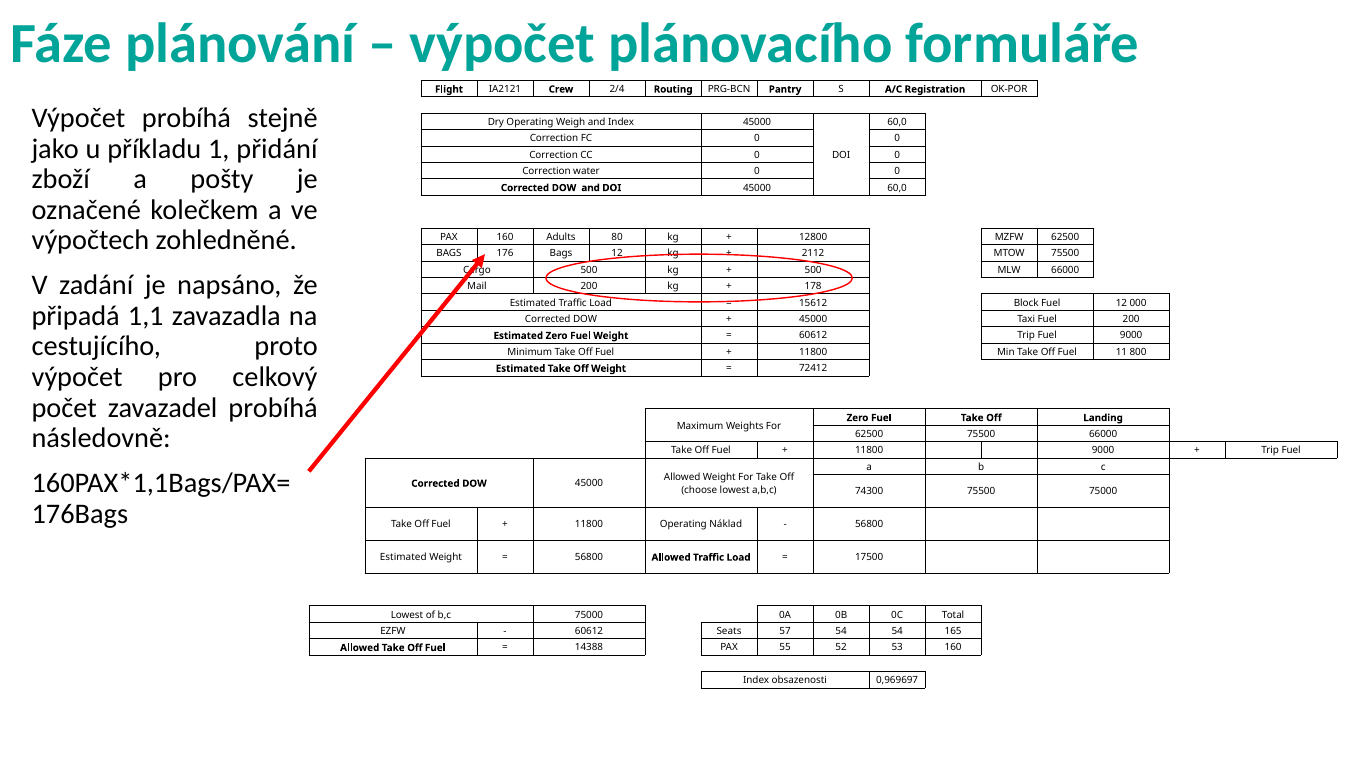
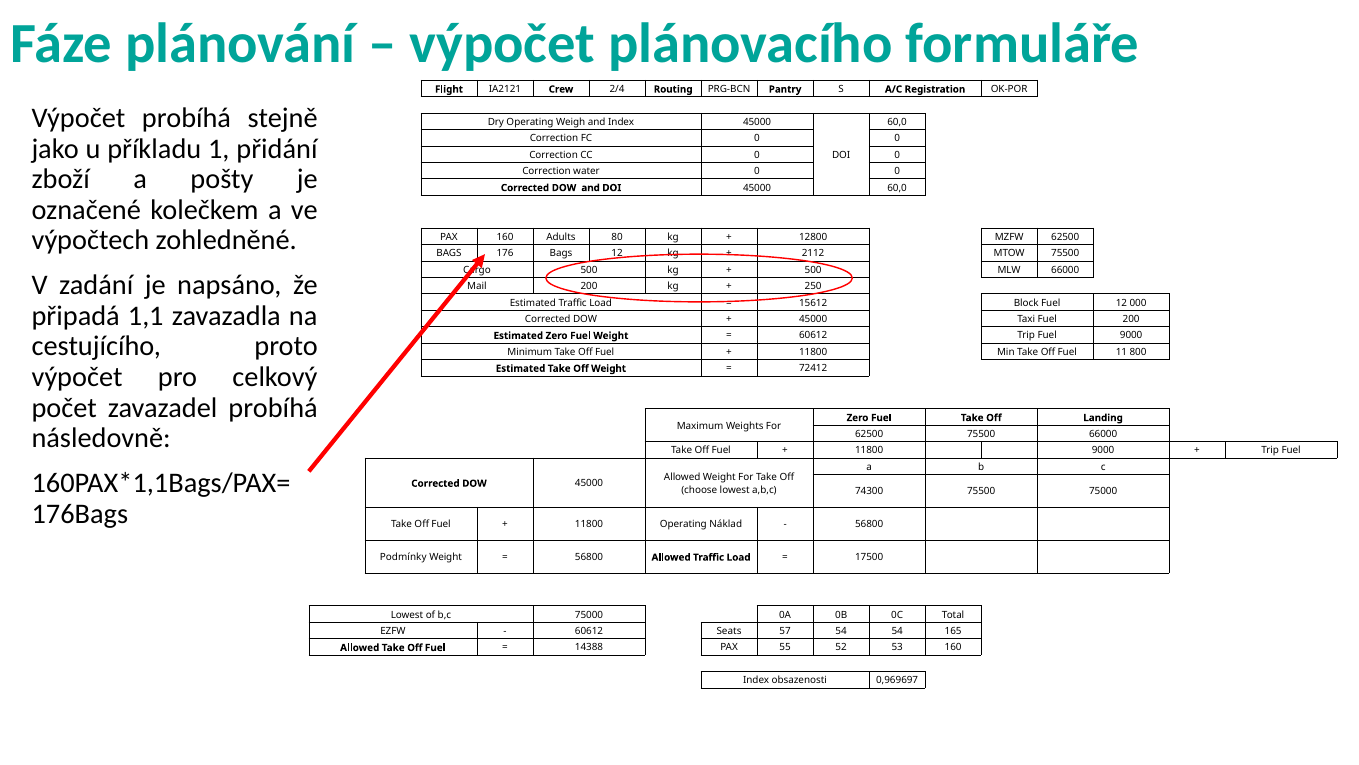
178: 178 -> 250
Estimated at (403, 557): Estimated -> Podmínky
